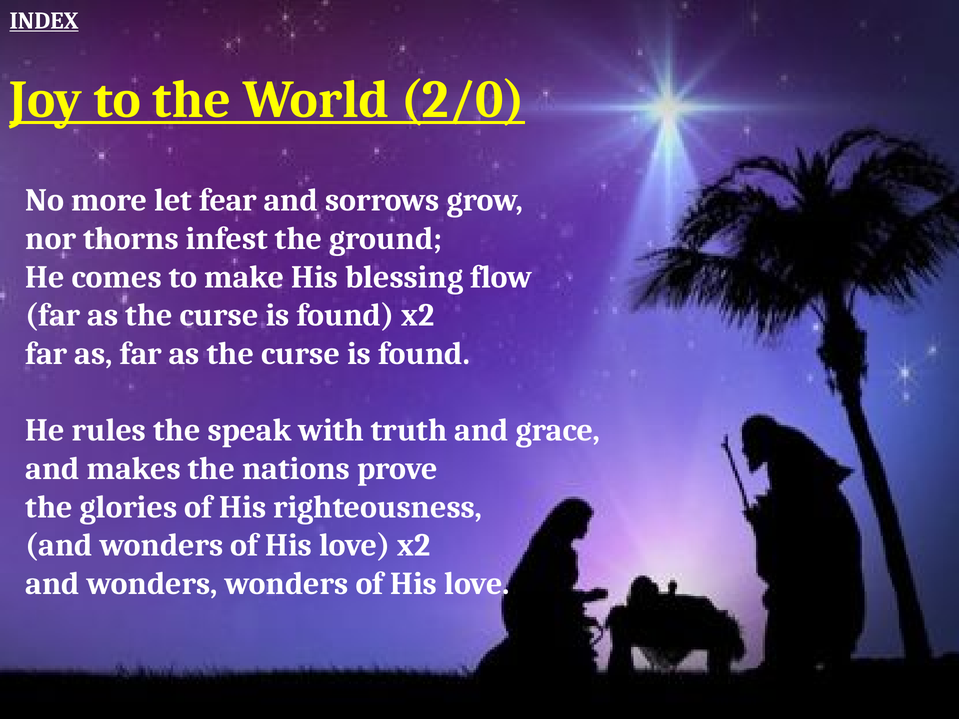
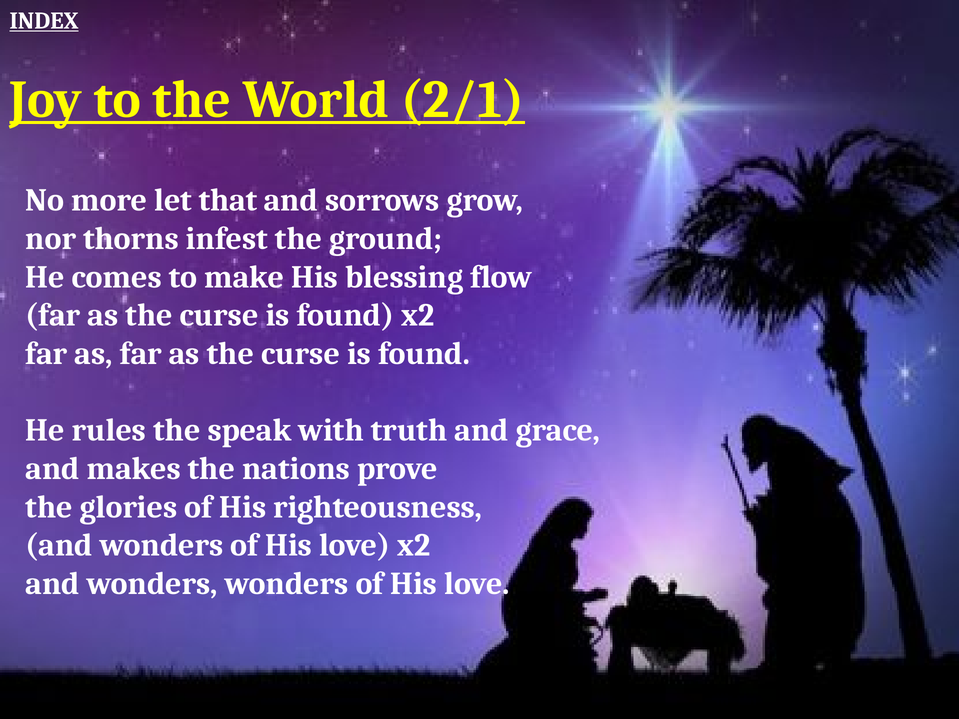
2/0: 2/0 -> 2/1
fear: fear -> that
